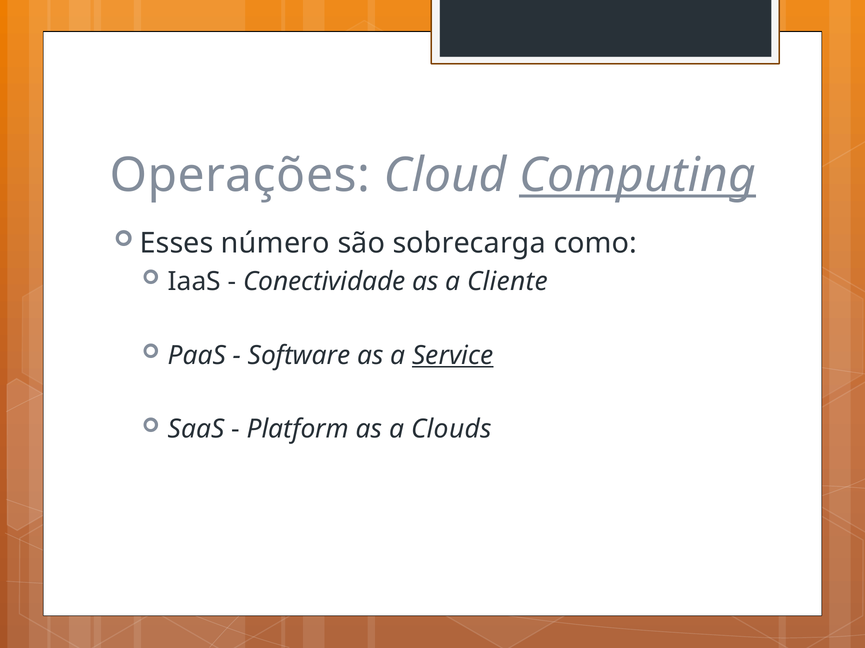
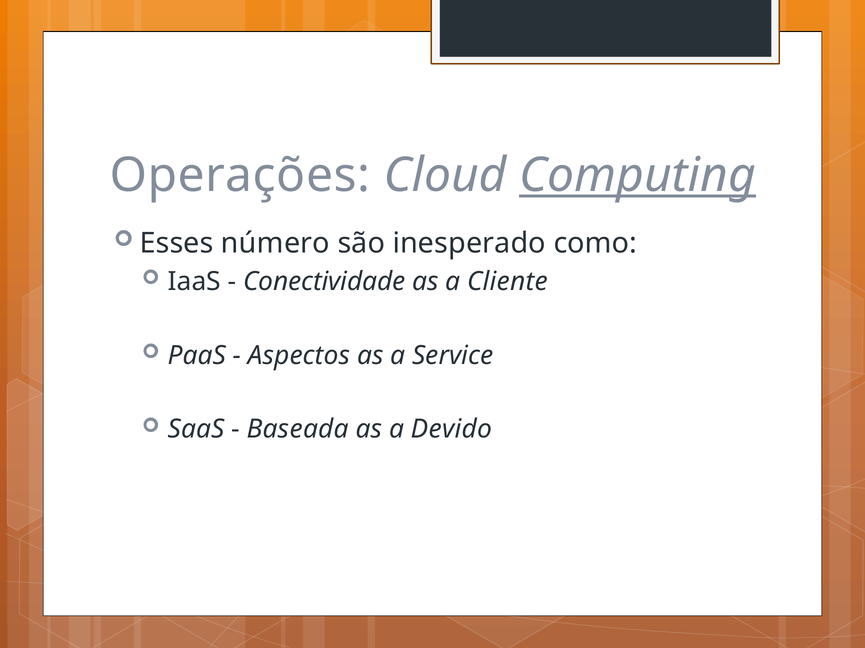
sobrecarga: sobrecarga -> inesperado
Software: Software -> Aspectos
Service underline: present -> none
Platform: Platform -> Baseada
Clouds: Clouds -> Devido
